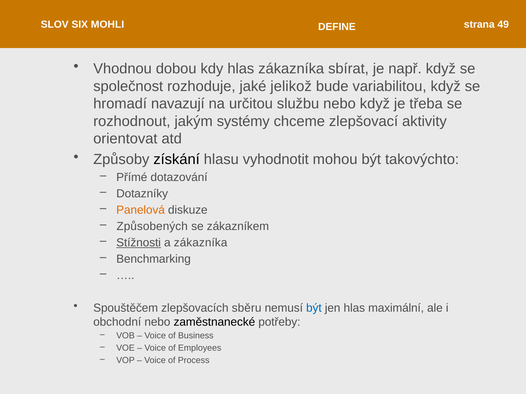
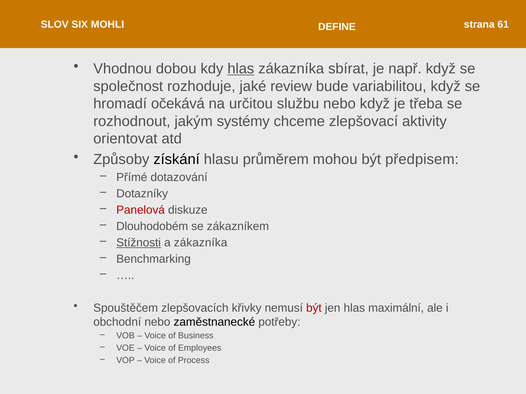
49: 49 -> 61
hlas at (241, 69) underline: none -> present
jelikož: jelikož -> review
navazují: navazují -> očekává
vyhodnotit: vyhodnotit -> průměrem
takovýchto: takovýchto -> předpisem
Panelová colour: orange -> red
Způsobených: Způsobených -> Dlouhodobém
sběru: sběru -> křivky
být at (314, 308) colour: blue -> red
